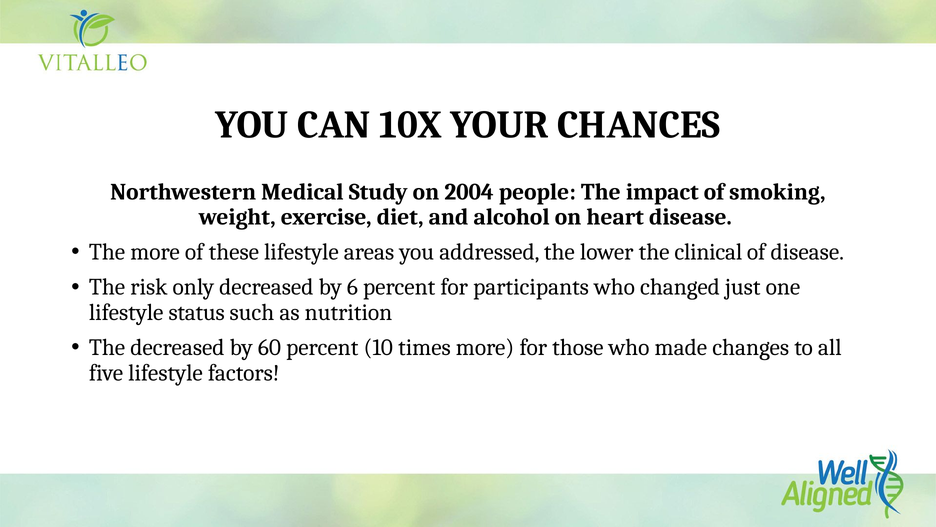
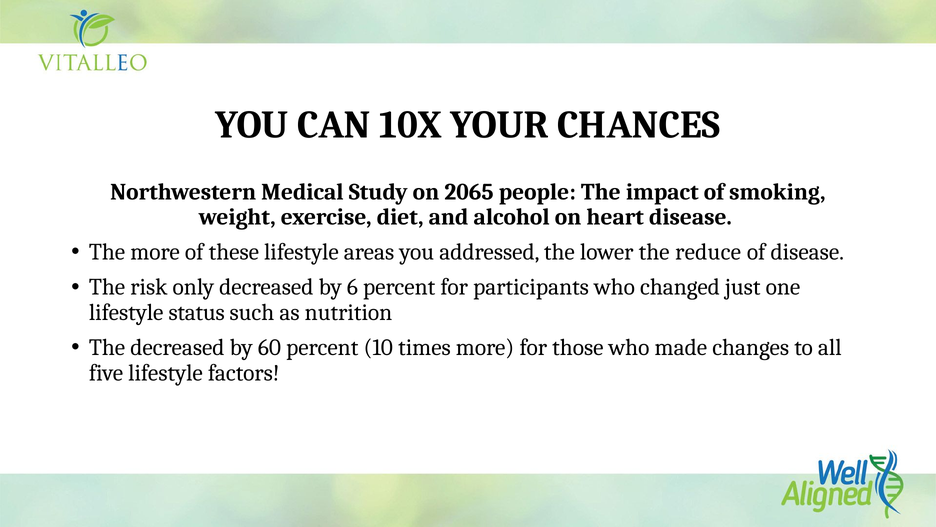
2004: 2004 -> 2065
clinical: clinical -> reduce
